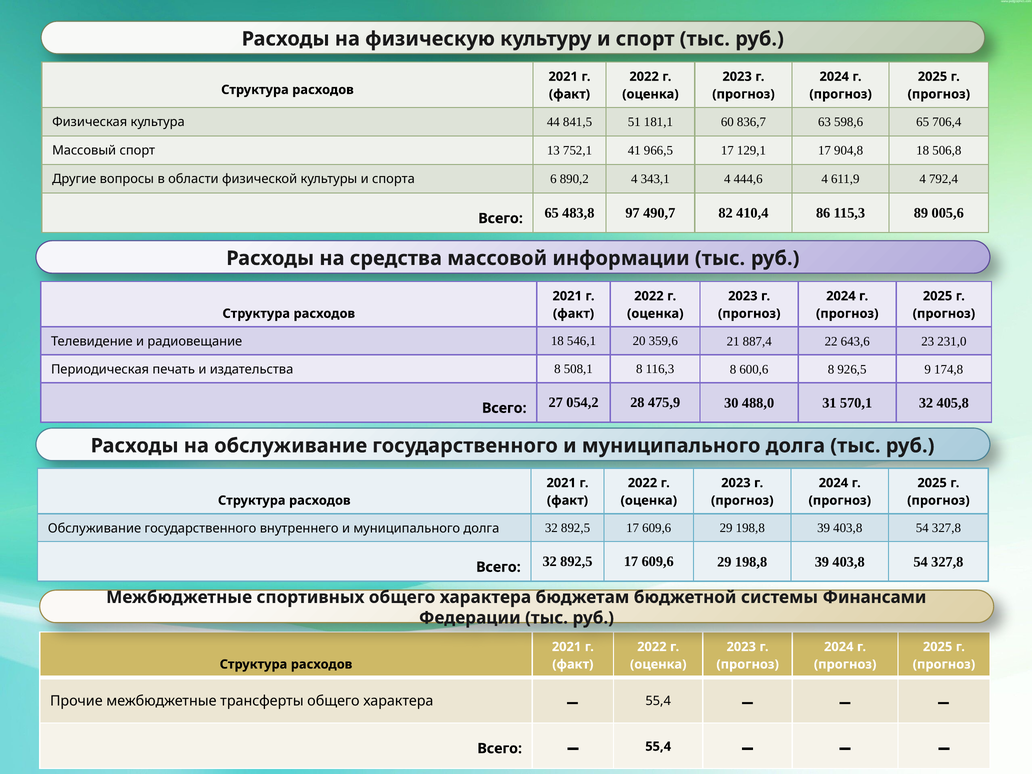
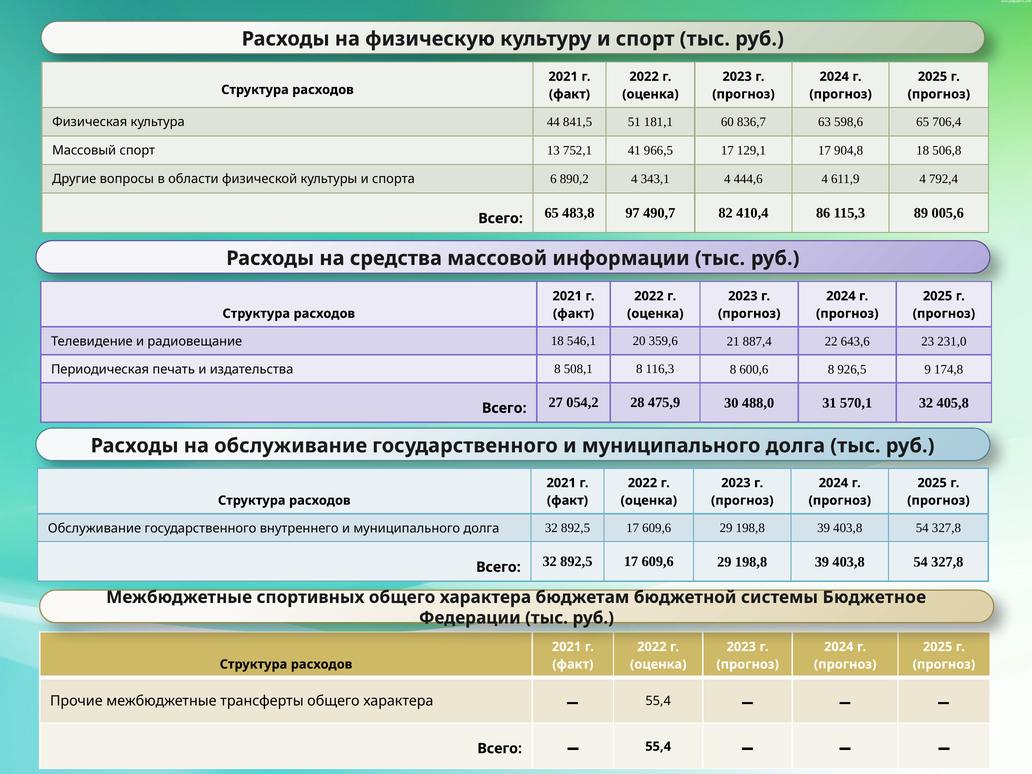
Финансами: Финансами -> Бюджетное
